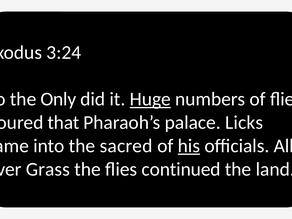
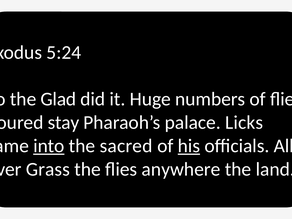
3:24: 3:24 -> 5:24
Only: Only -> Glad
Huge underline: present -> none
that: that -> stay
into underline: none -> present
continued: continued -> anywhere
